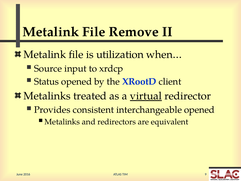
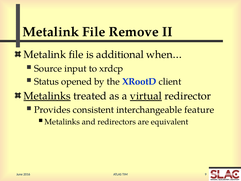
utilization: utilization -> additional
Metalinks at (47, 96) underline: none -> present
interchangeable opened: opened -> feature
